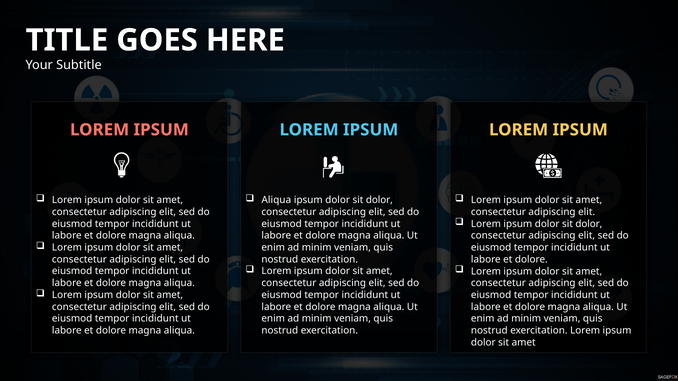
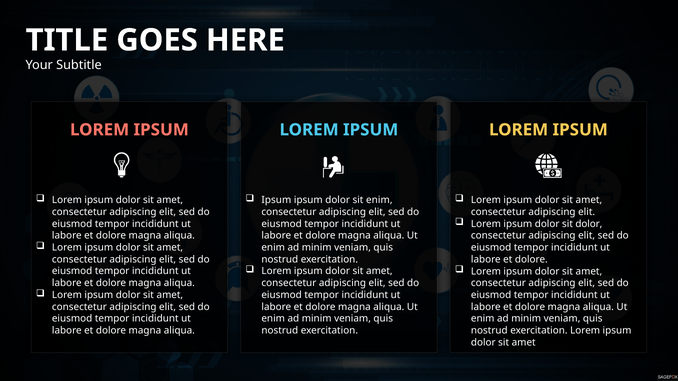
Aliqua at (276, 200): Aliqua -> Ipsum
dolor at (379, 200): dolor -> enim
